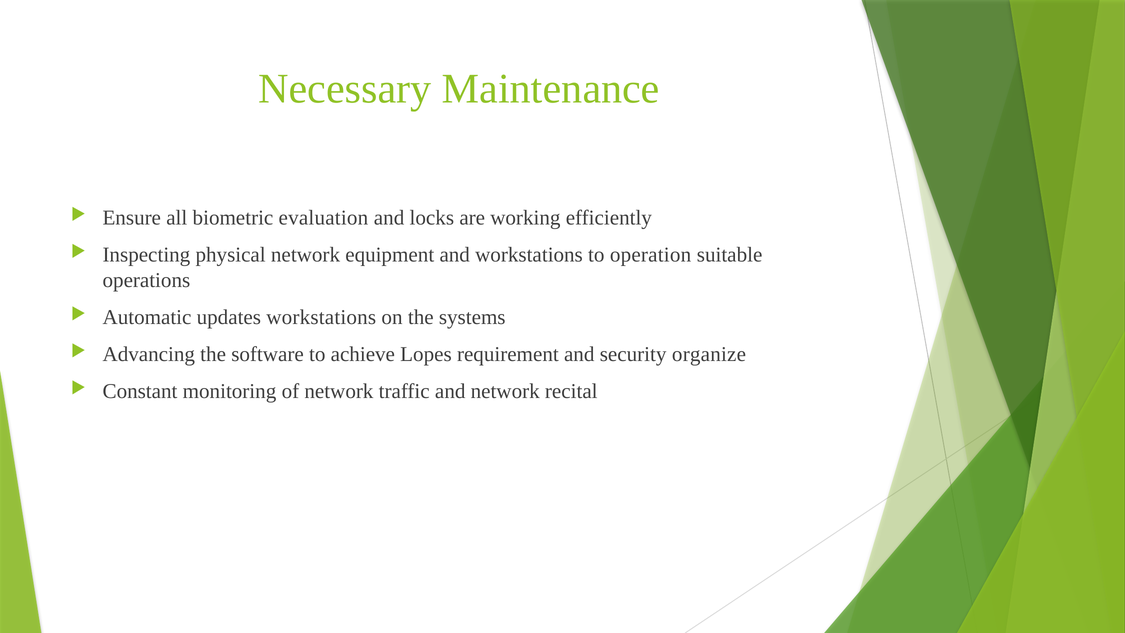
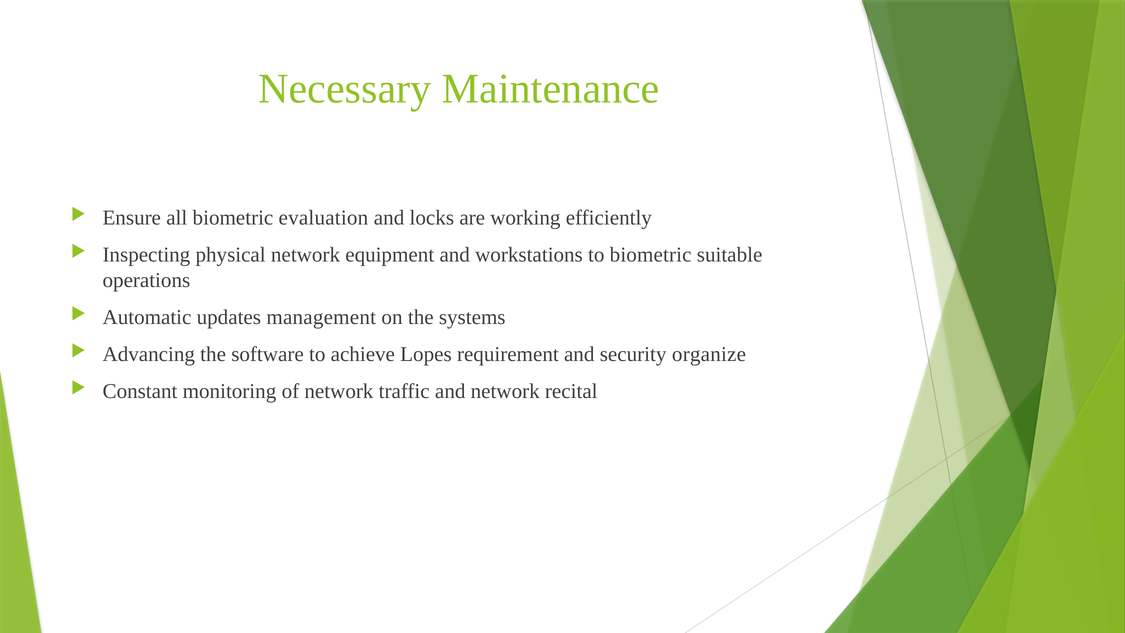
to operation: operation -> biometric
updates workstations: workstations -> management
